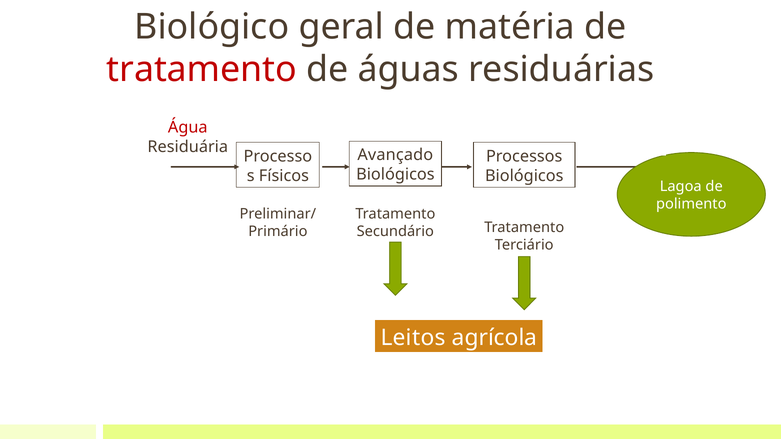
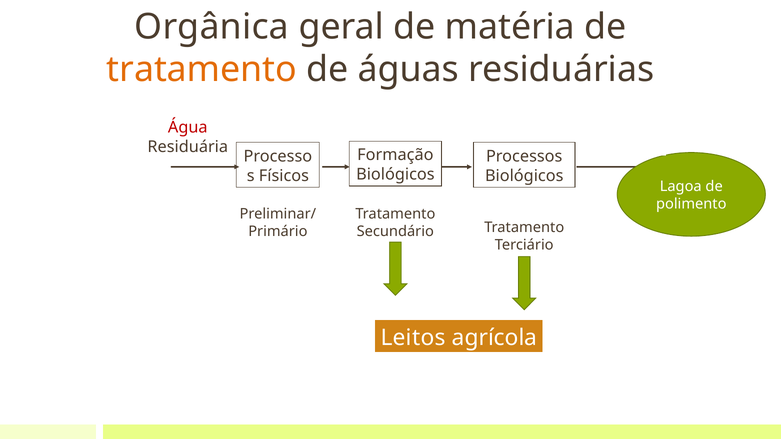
Biológico: Biológico -> Orgânica
tratamento at (202, 70) colour: red -> orange
Avançado: Avançado -> Formação
